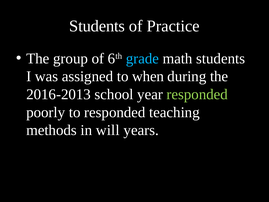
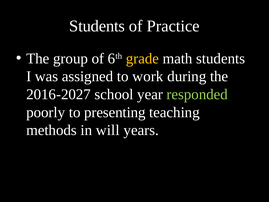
grade colour: light blue -> yellow
when: when -> work
2016-2013: 2016-2013 -> 2016-2027
to responded: responded -> presenting
